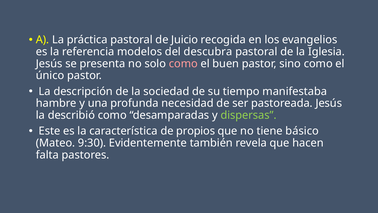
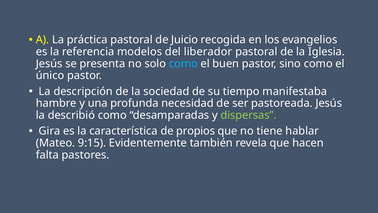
descubra: descubra -> liberador
como at (183, 64) colour: pink -> light blue
Este: Este -> Gira
básico: básico -> hablar
9:30: 9:30 -> 9:15
